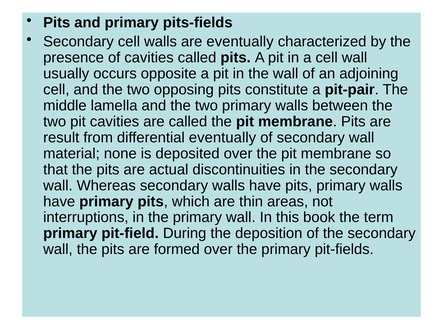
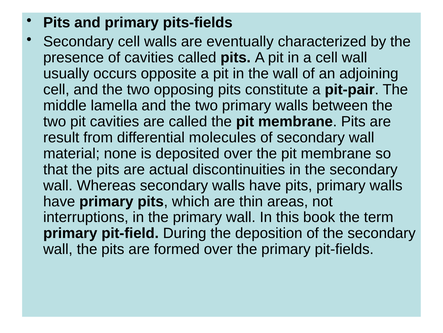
differential eventually: eventually -> molecules
